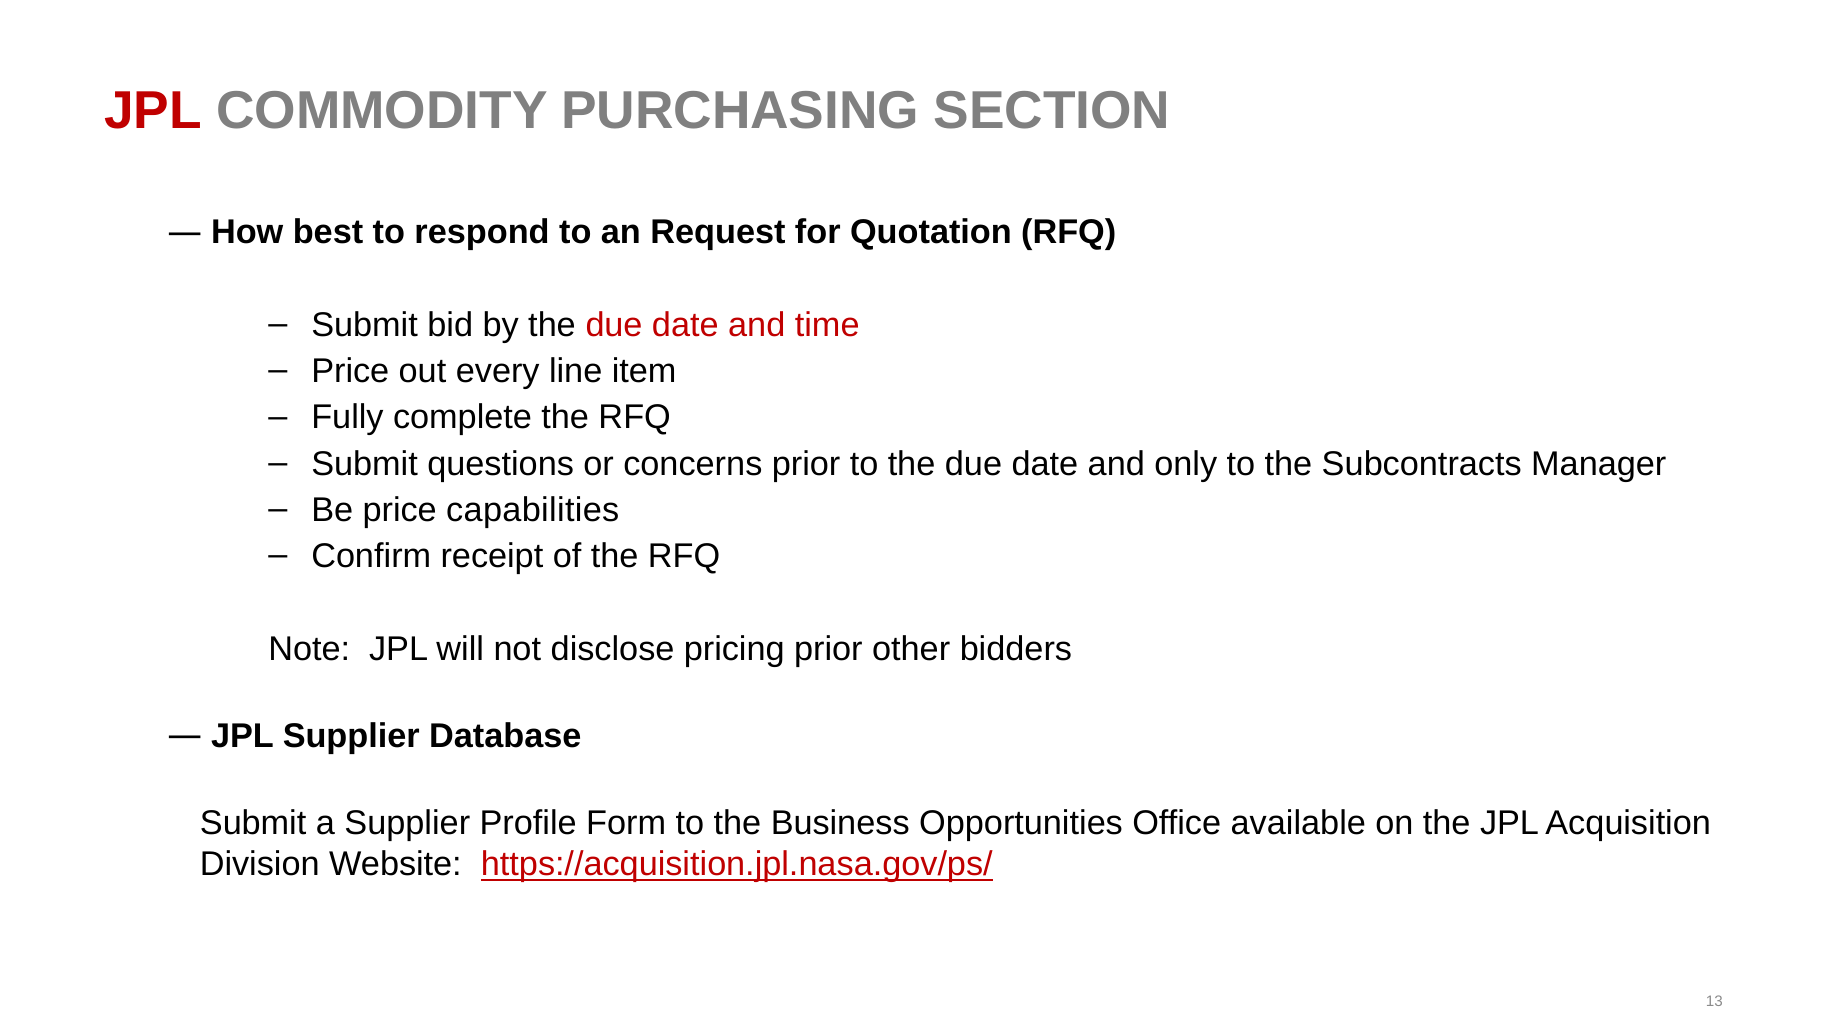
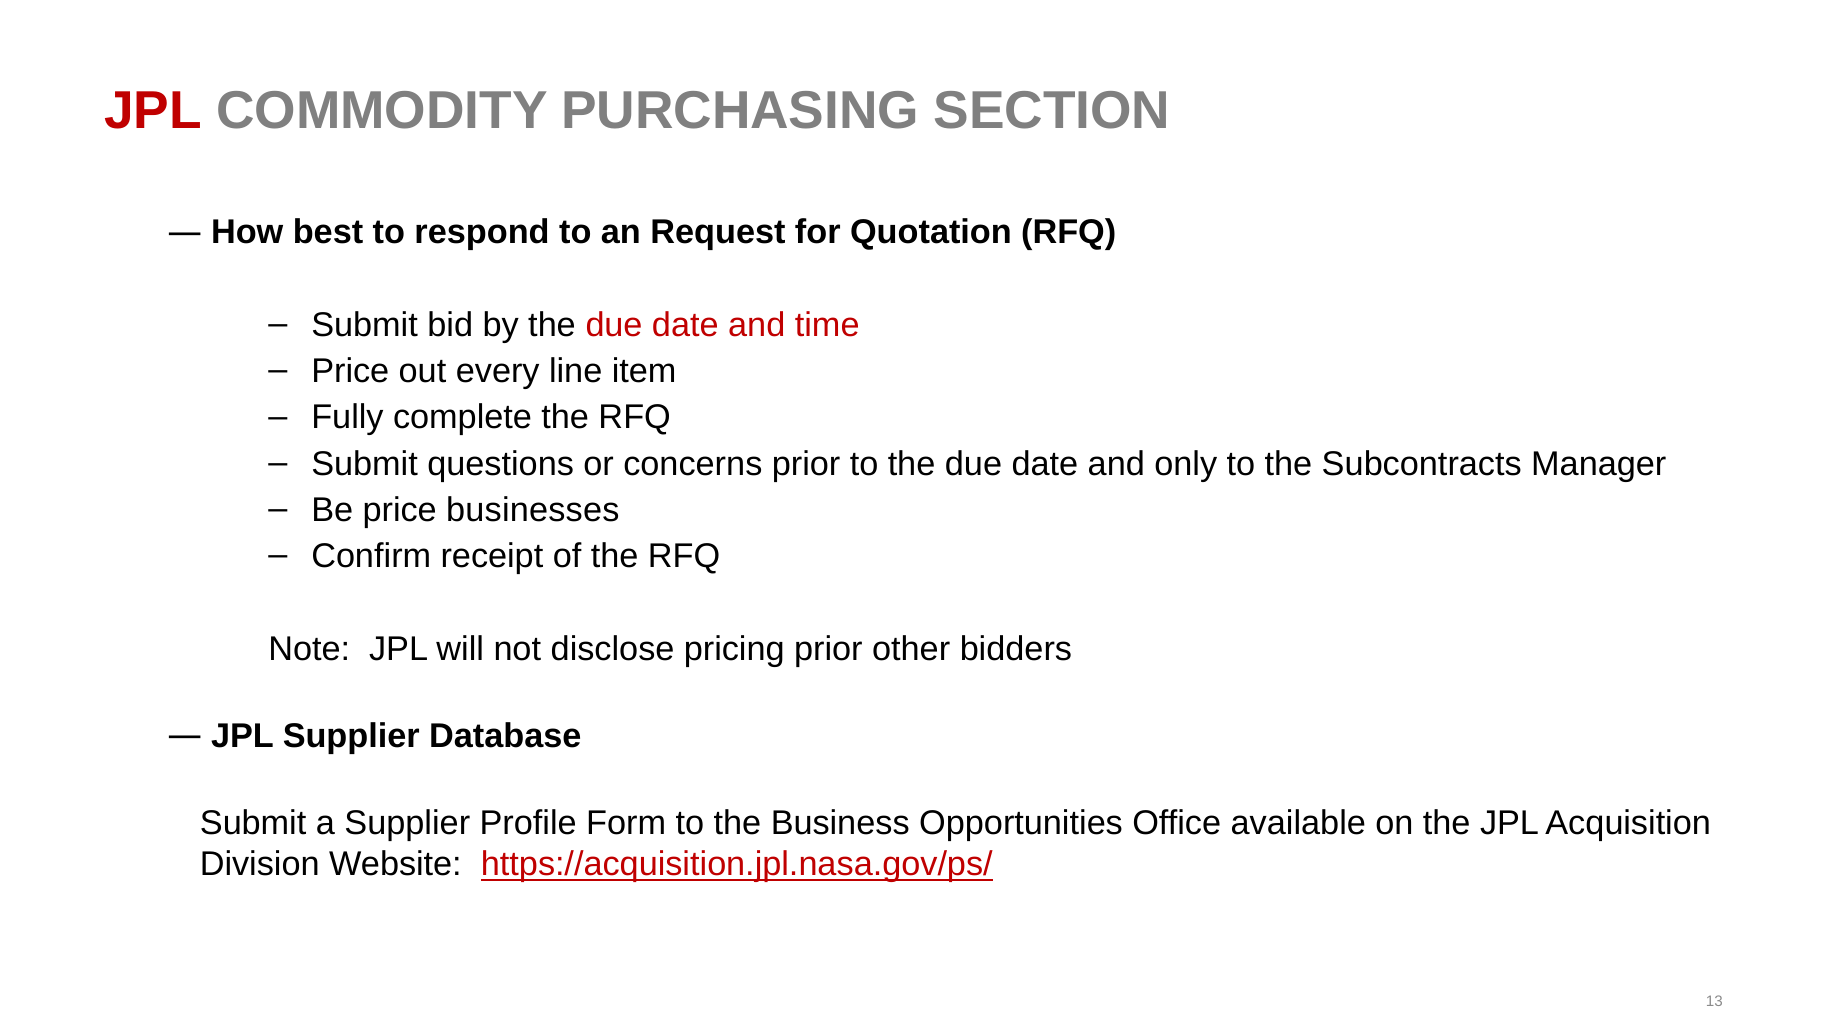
capabilities: capabilities -> businesses
